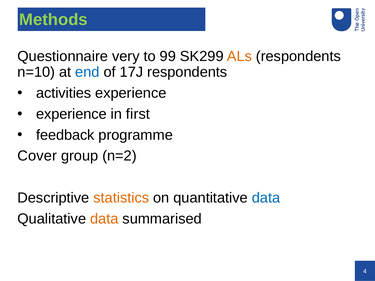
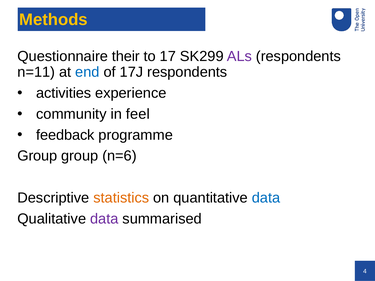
Methods colour: light green -> yellow
very: very -> their
99: 99 -> 17
ALs colour: orange -> purple
n=10: n=10 -> n=11
experience at (71, 114): experience -> community
first: first -> feel
Cover at (37, 156): Cover -> Group
n=2: n=2 -> n=6
data at (104, 219) colour: orange -> purple
